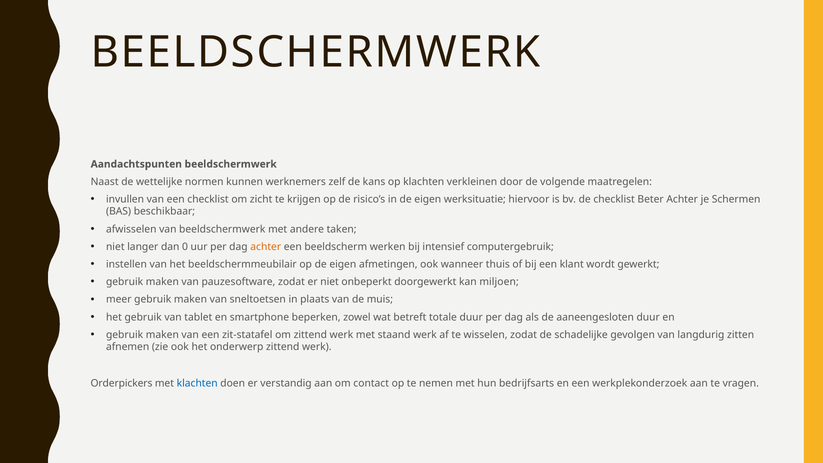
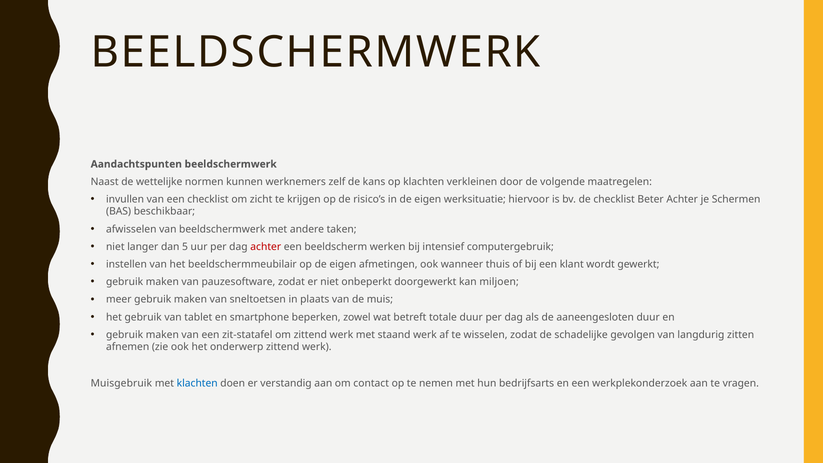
0: 0 -> 5
achter at (266, 247) colour: orange -> red
Orderpickers: Orderpickers -> Muisgebruik
